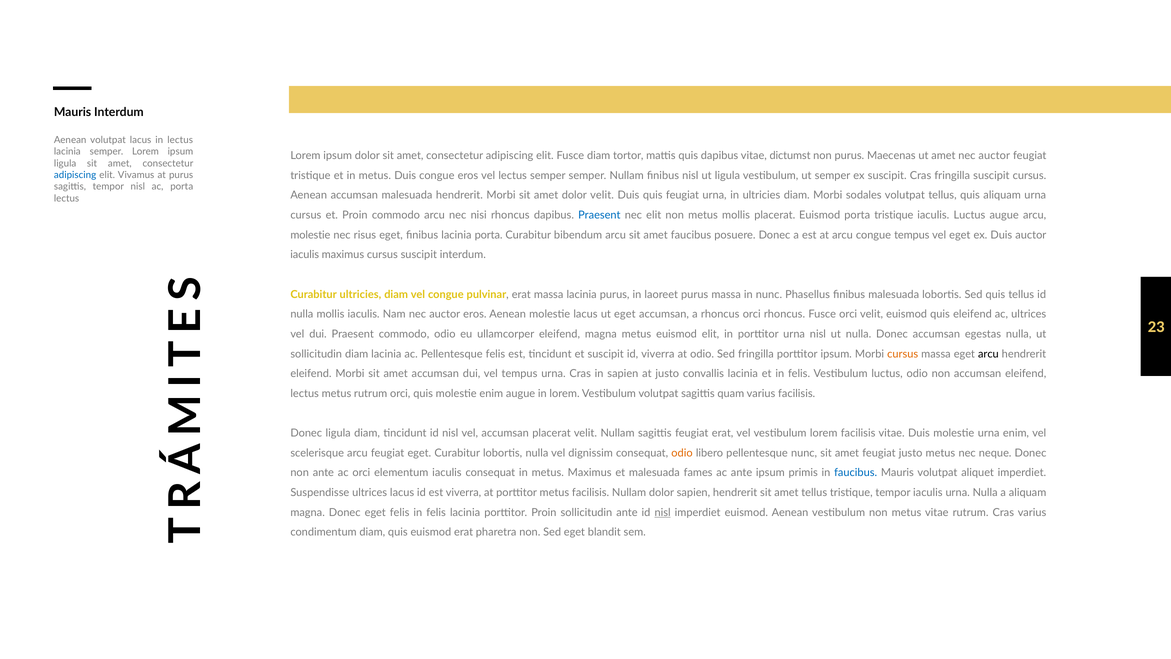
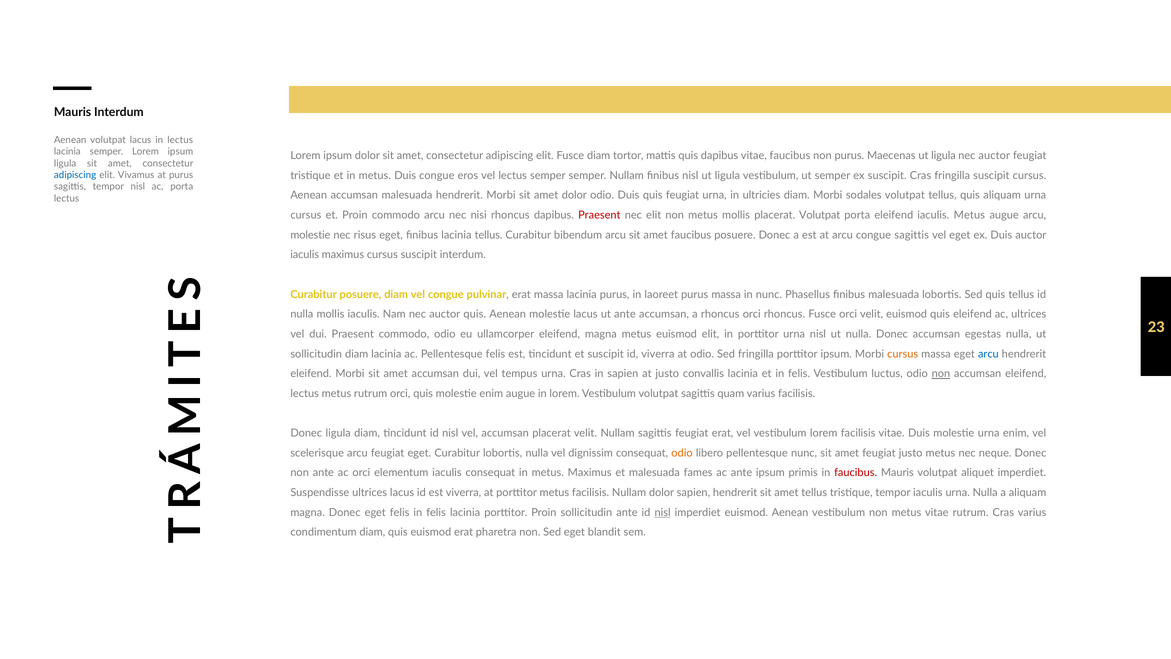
vitae dictumst: dictumst -> faucibus
Maecenas ut amet: amet -> ligula
dolor velit: velit -> odio
Praesent at (599, 215) colour: blue -> red
placerat Euismod: Euismod -> Volutpat
porta tristique: tristique -> eleifend
iaculis Luctus: Luctus -> Metus
lacinia porta: porta -> tellus
congue tempus: tempus -> sagittis
Curabitur ultricies: ultricies -> posuere
auctor eros: eros -> quis
ut eget: eget -> ante
arcu at (988, 354) colour: black -> blue
non at (941, 374) underline: none -> present
faucibus at (856, 473) colour: blue -> red
